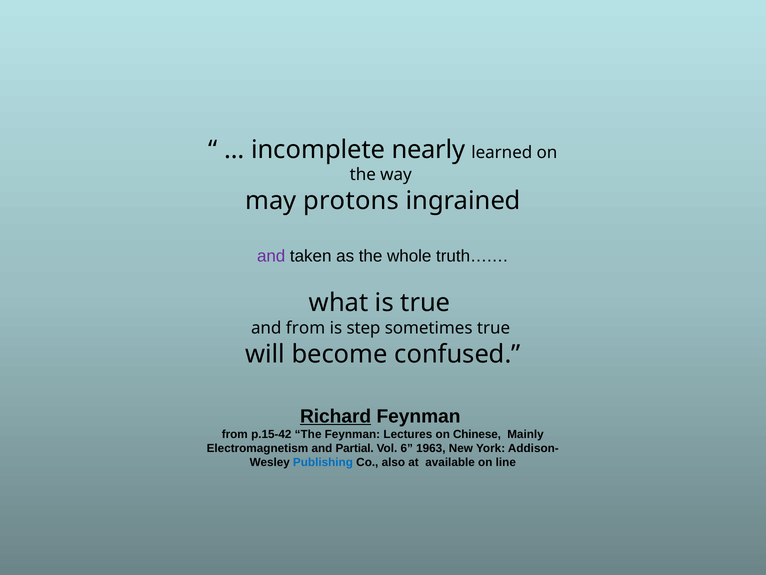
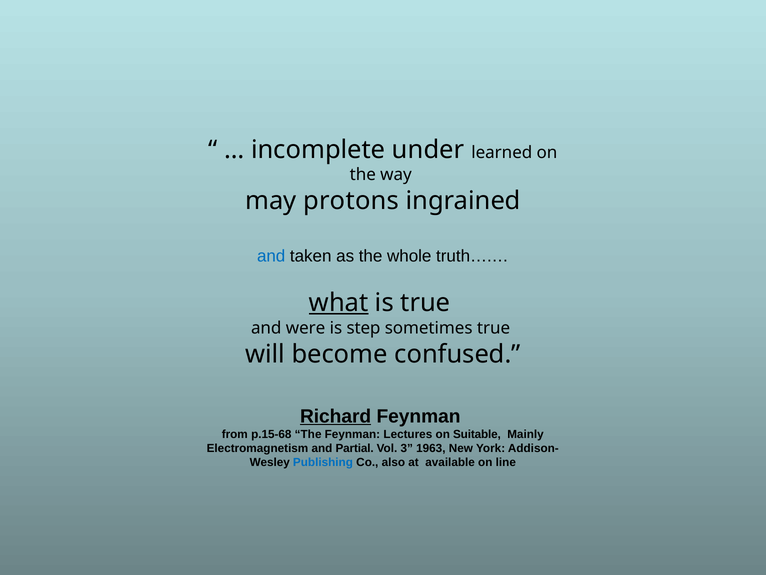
nearly: nearly -> under
and at (271, 256) colour: purple -> blue
what underline: none -> present
and from: from -> were
p.15-42: p.15-42 -> p.15-68
Chinese: Chinese -> Suitable
6: 6 -> 3
